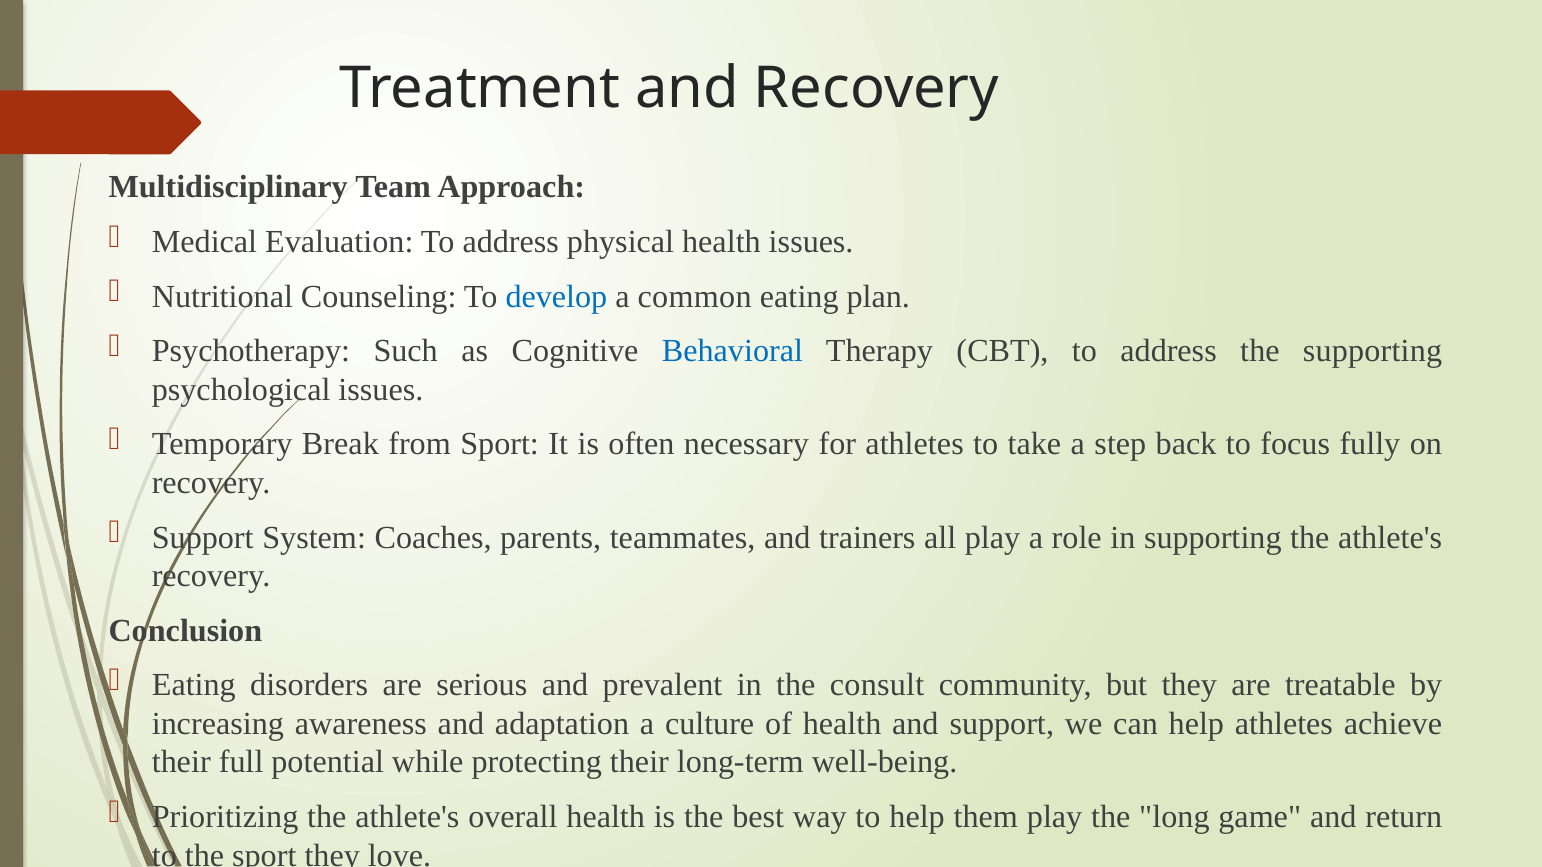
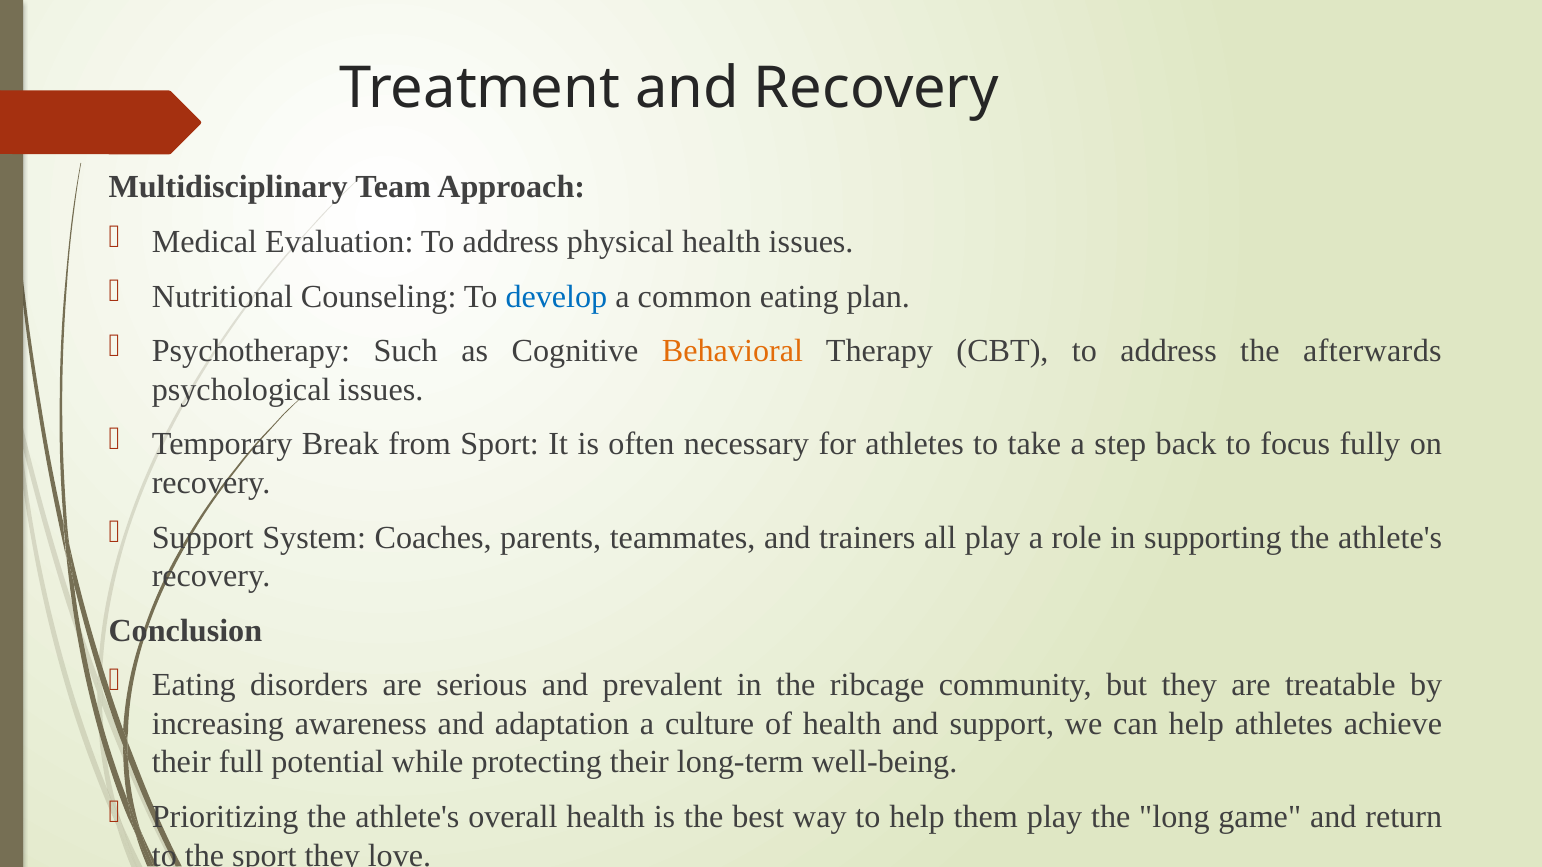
Behavioral colour: blue -> orange
the supporting: supporting -> afterwards
consult: consult -> ribcage
